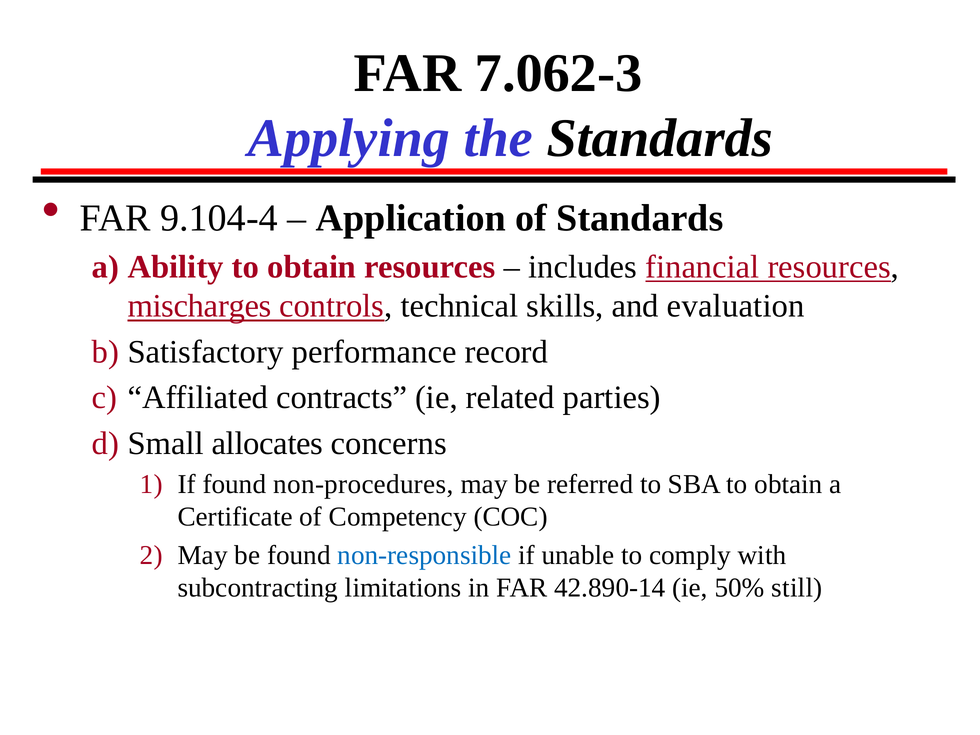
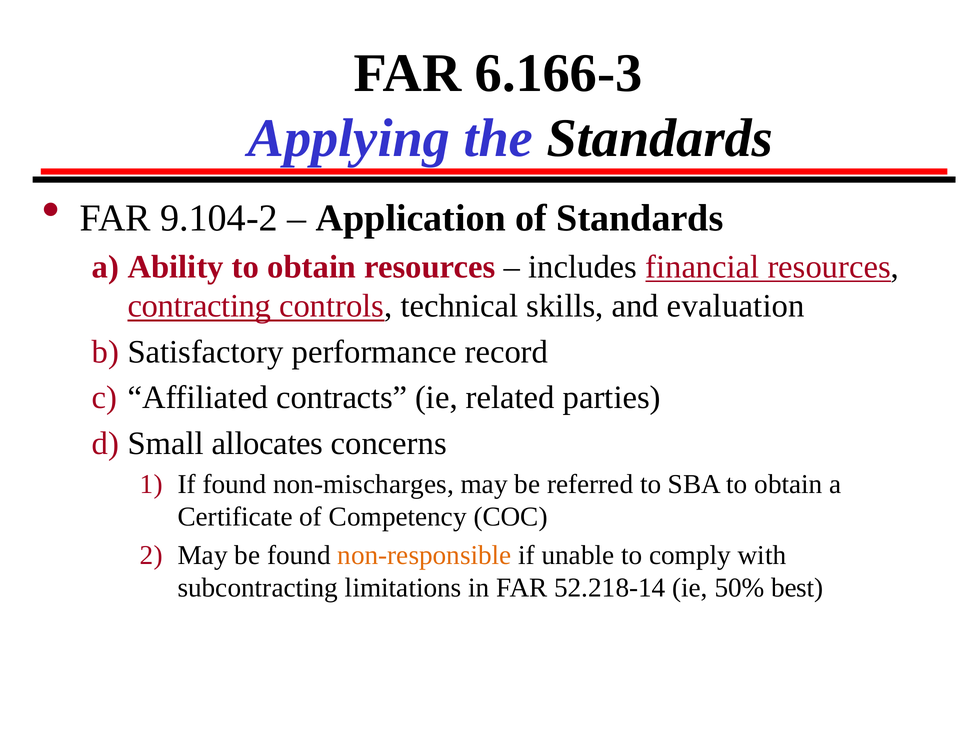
7.062-3: 7.062-3 -> 6.166-3
9.104-4: 9.104-4 -> 9.104-2
mischarges: mischarges -> contracting
non-procedures: non-procedures -> non-mischarges
non-responsible colour: blue -> orange
42.890-14: 42.890-14 -> 52.218-14
still: still -> best
